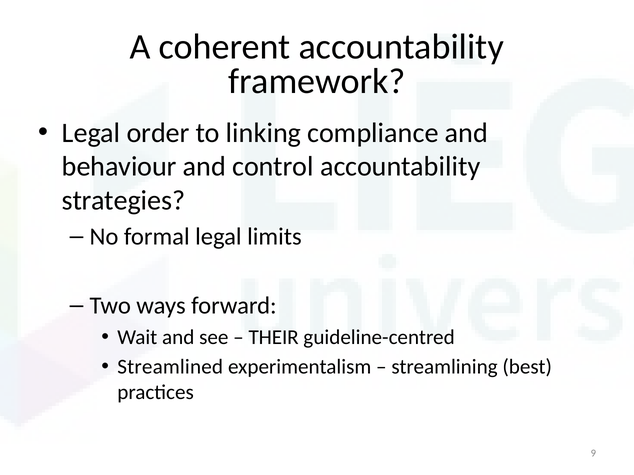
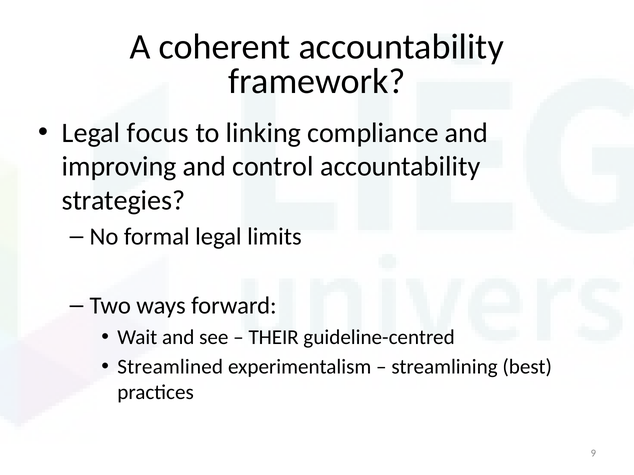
order: order -> focus
behaviour: behaviour -> improving
